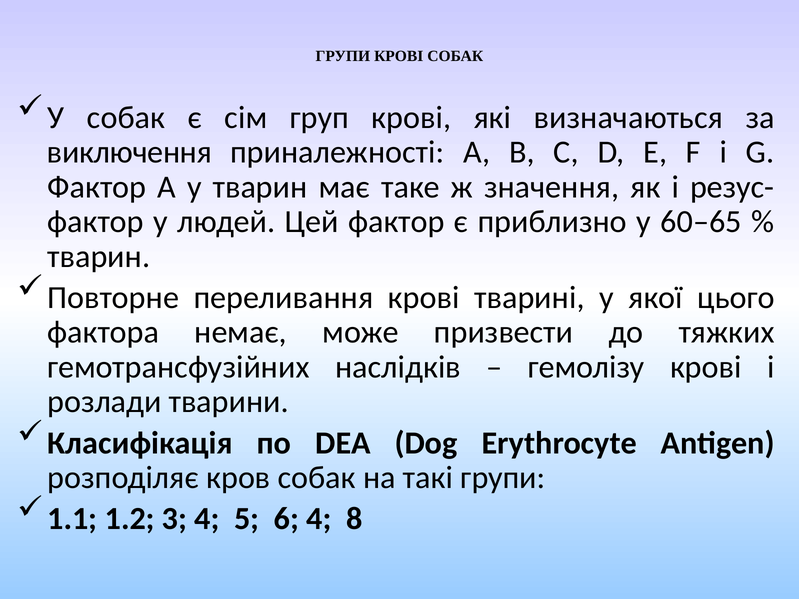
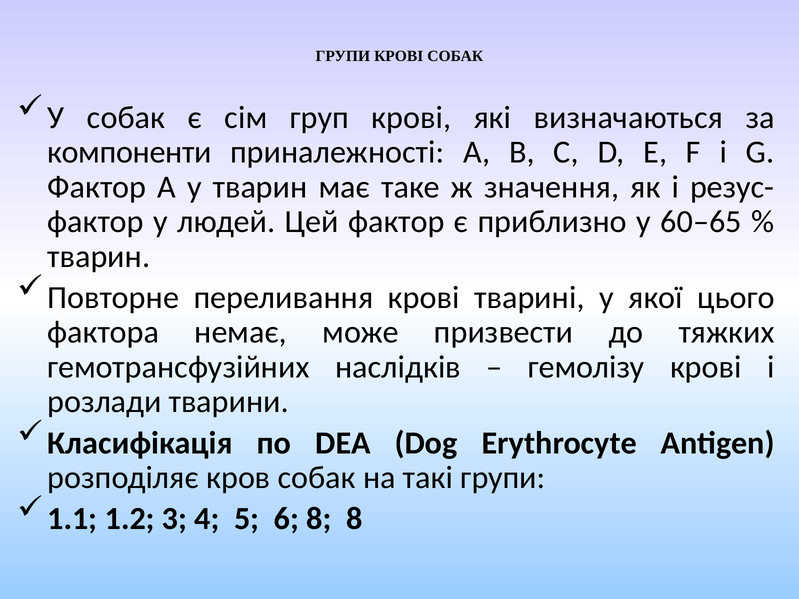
виключення: виключення -> компоненти
6 4: 4 -> 8
